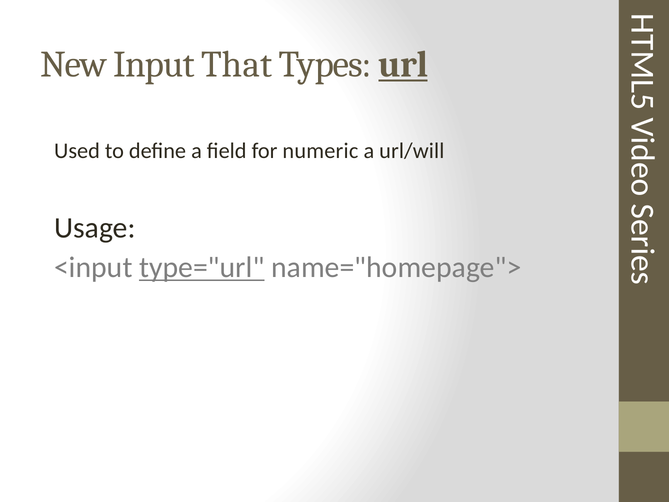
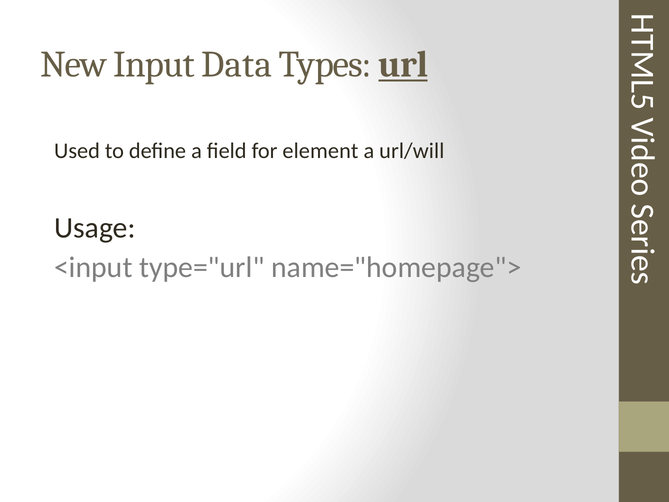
That: That -> Data
numeric: numeric -> element
type="url underline: present -> none
